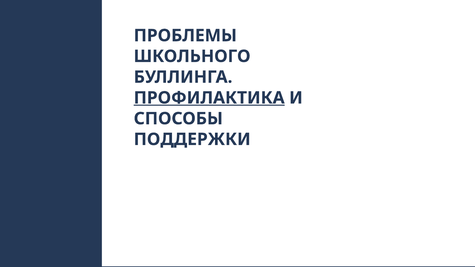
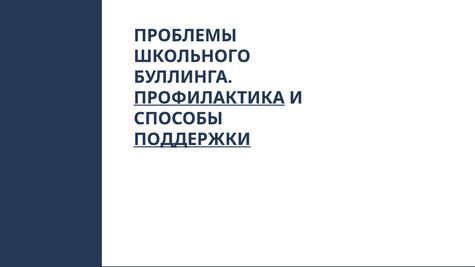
ПОДДЕРЖКИ underline: none -> present
